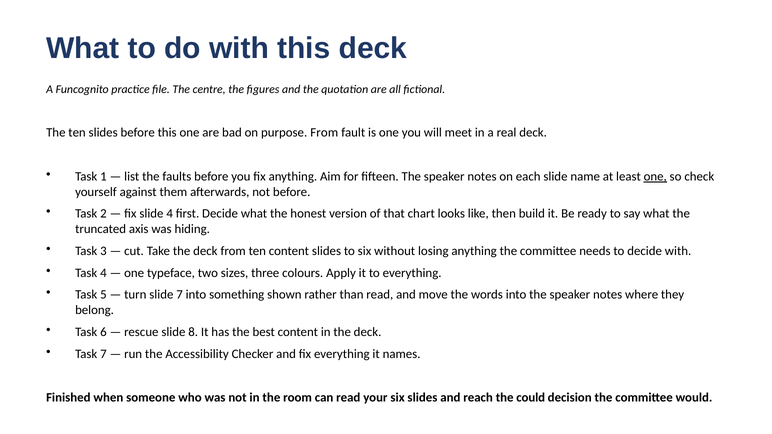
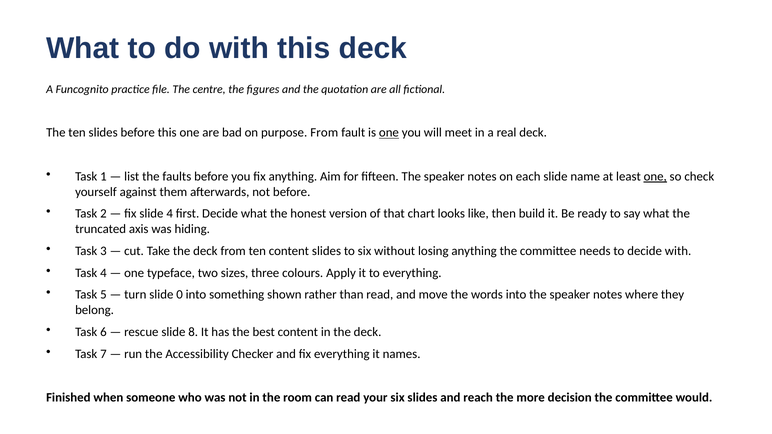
one at (389, 133) underline: none -> present
slide 7: 7 -> 0
could: could -> more
